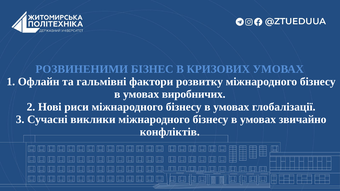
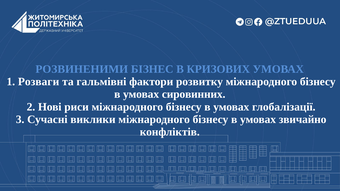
Офлайн: Офлайн -> Розваги
виробничих: виробничих -> сировинних
